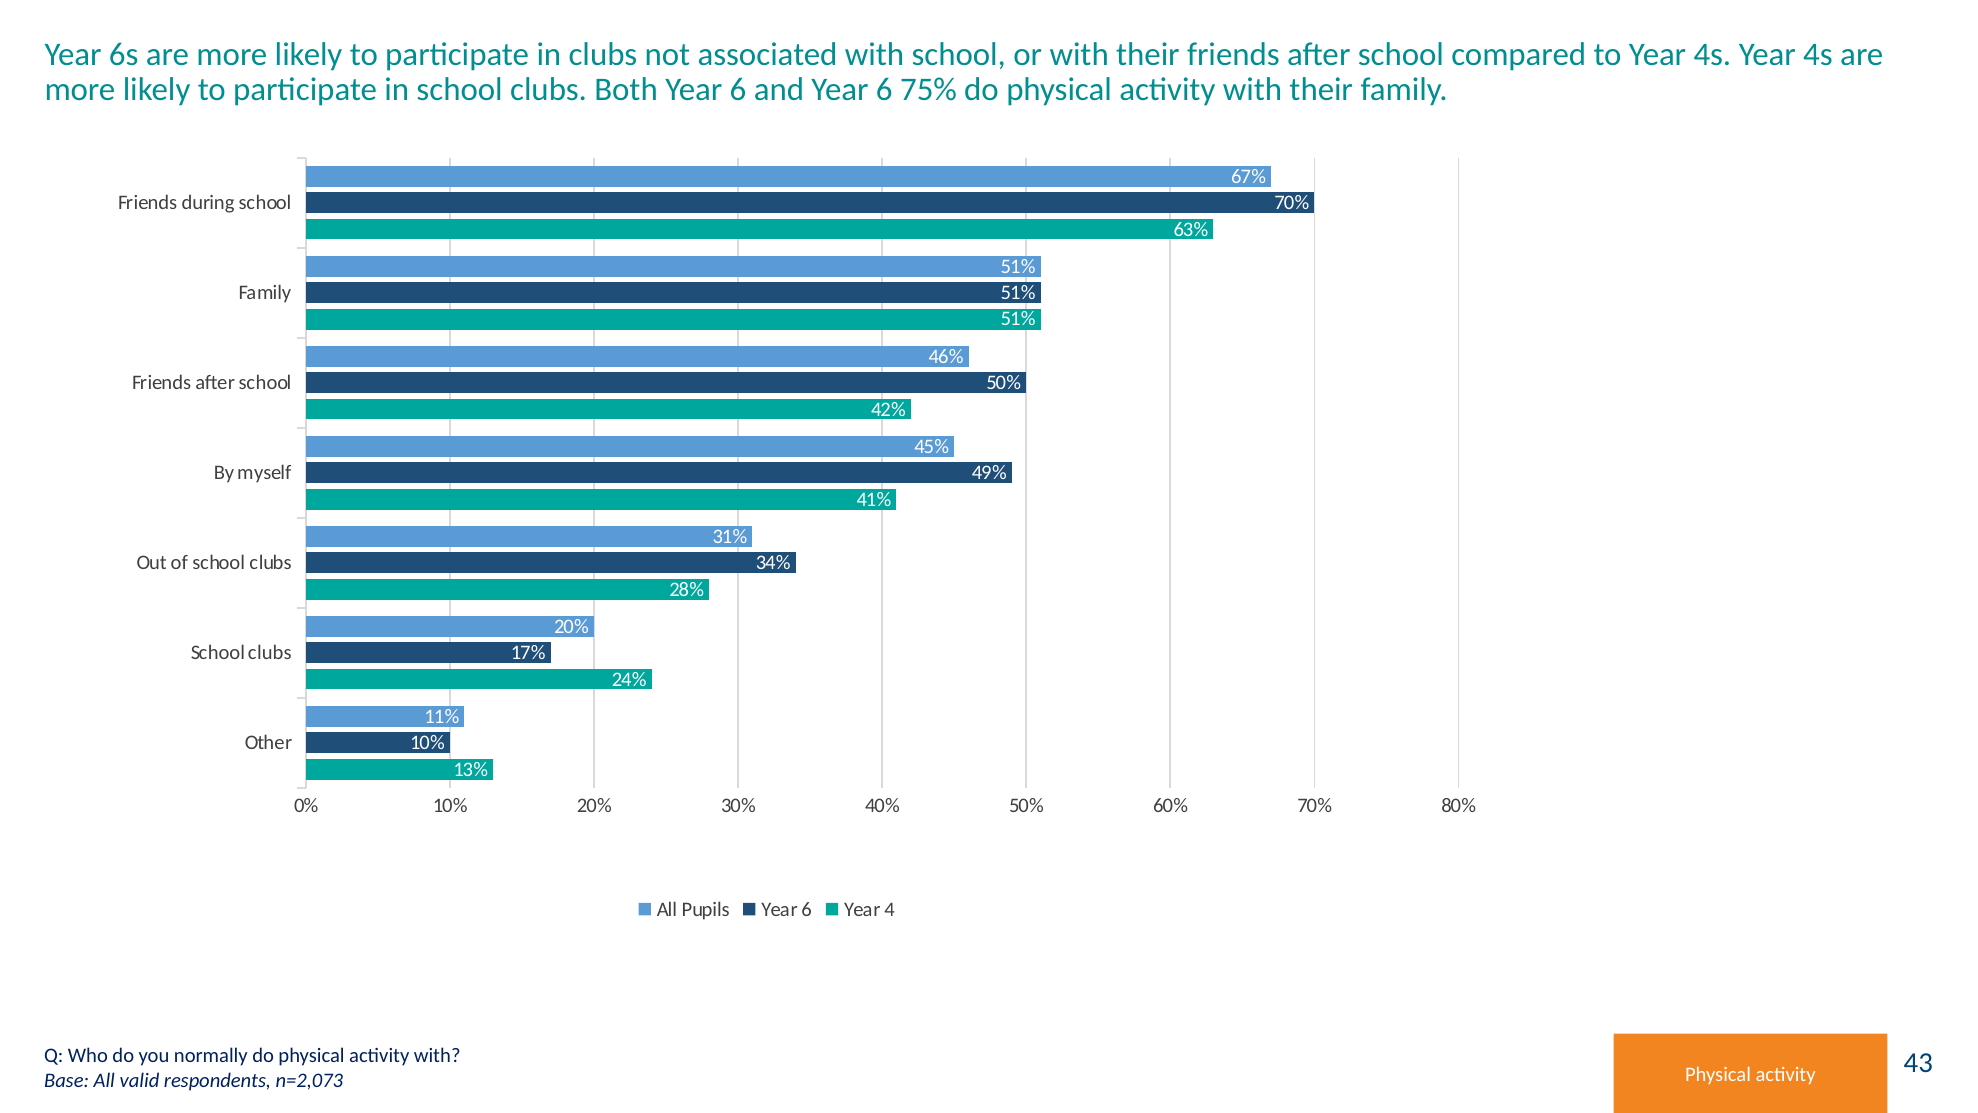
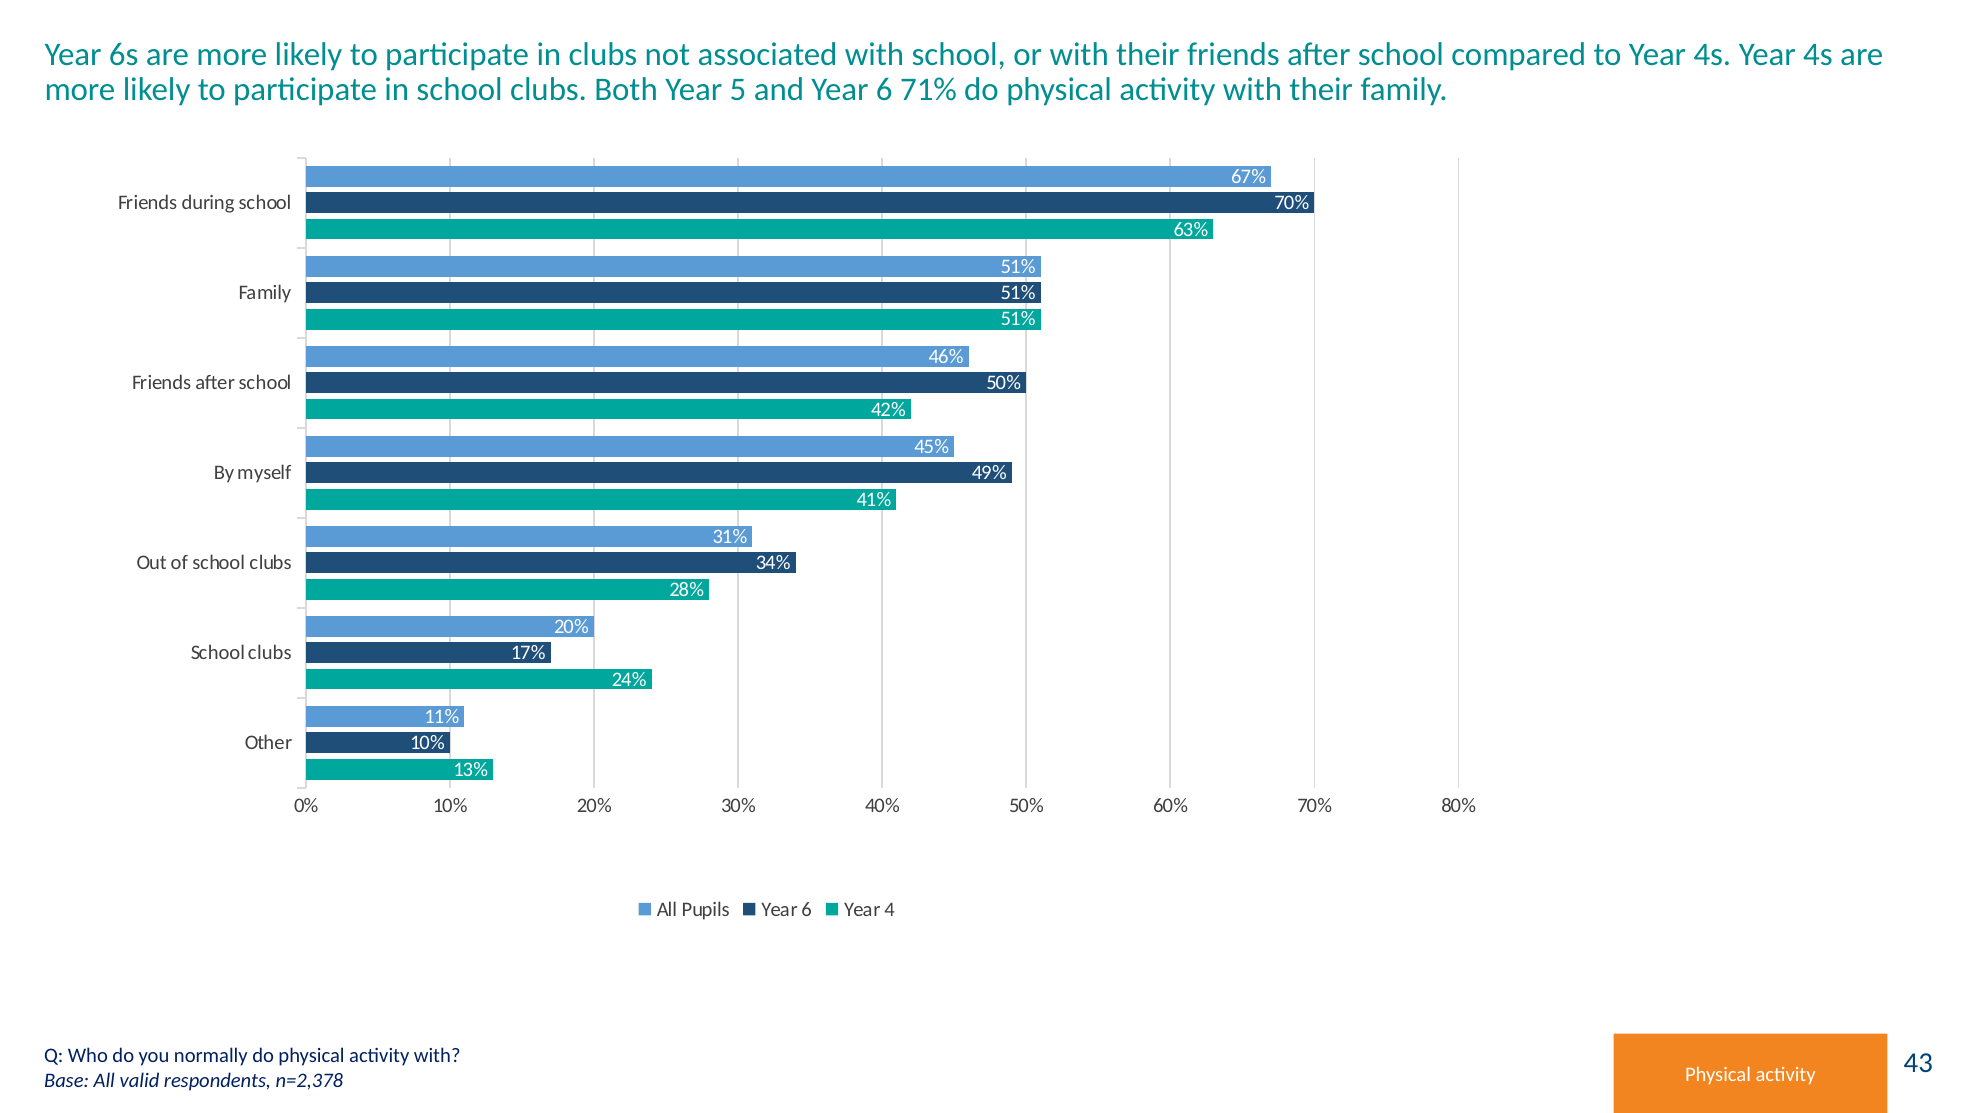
Both Year 6: 6 -> 5
75%: 75% -> 71%
n=2,073: n=2,073 -> n=2,378
